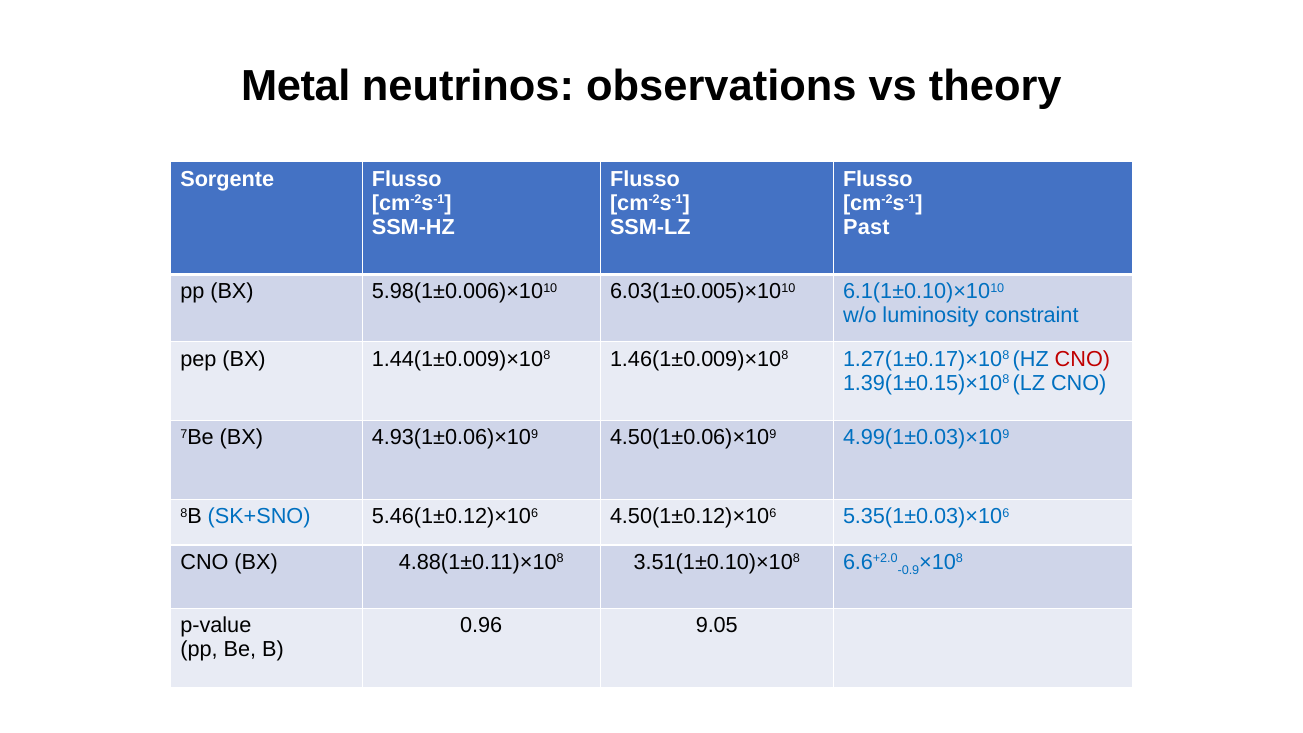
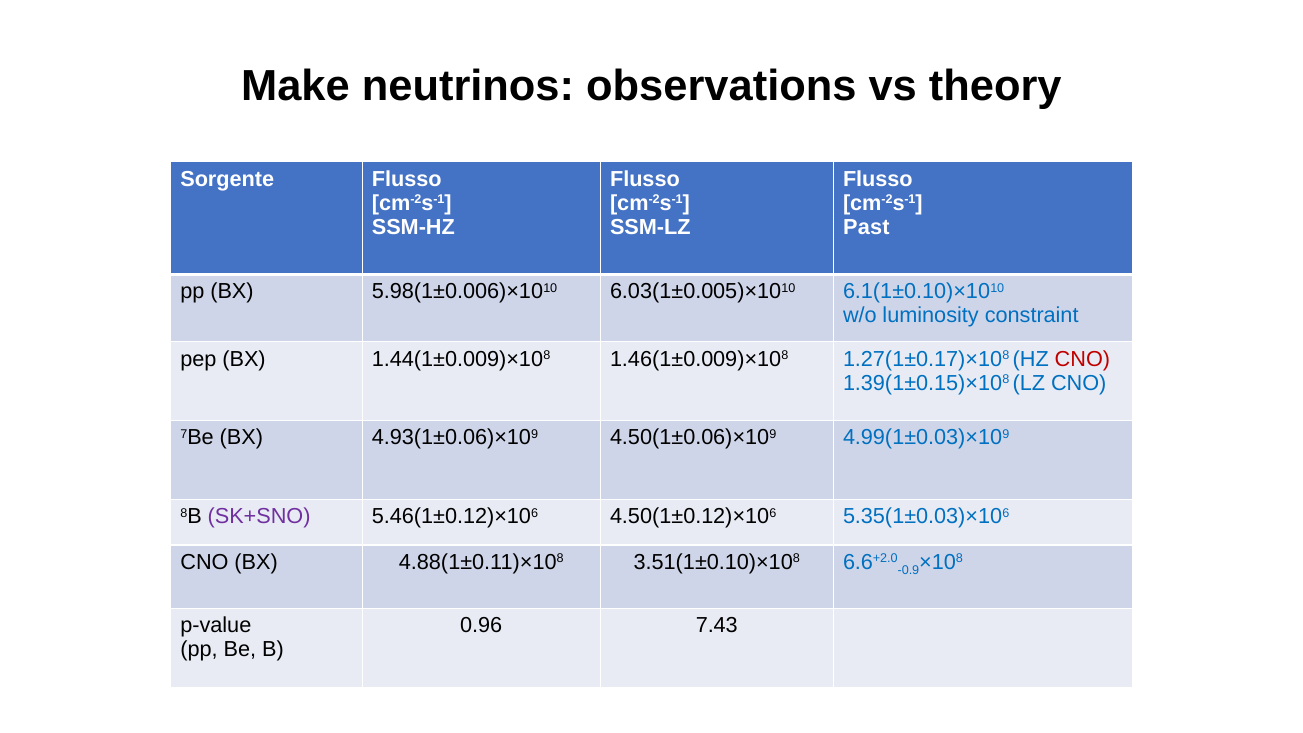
Metal: Metal -> Make
SK+SNO colour: blue -> purple
9.05: 9.05 -> 7.43
